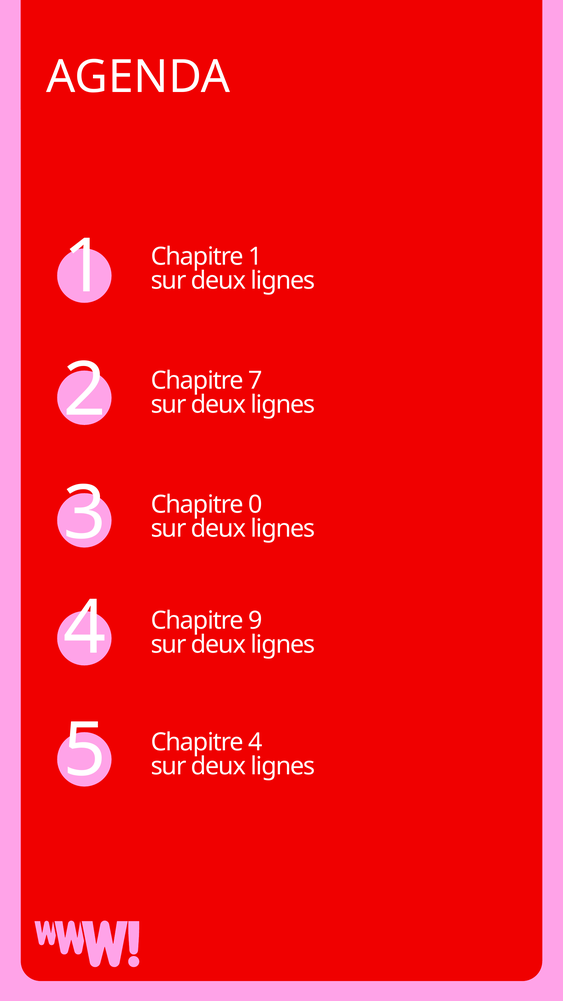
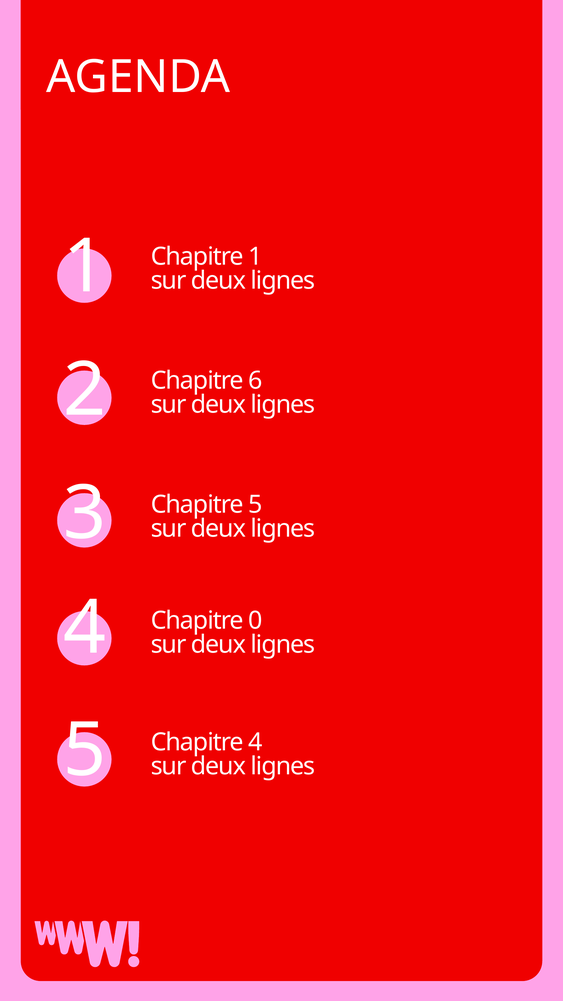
7: 7 -> 6
Chapitre 0: 0 -> 5
9: 9 -> 0
